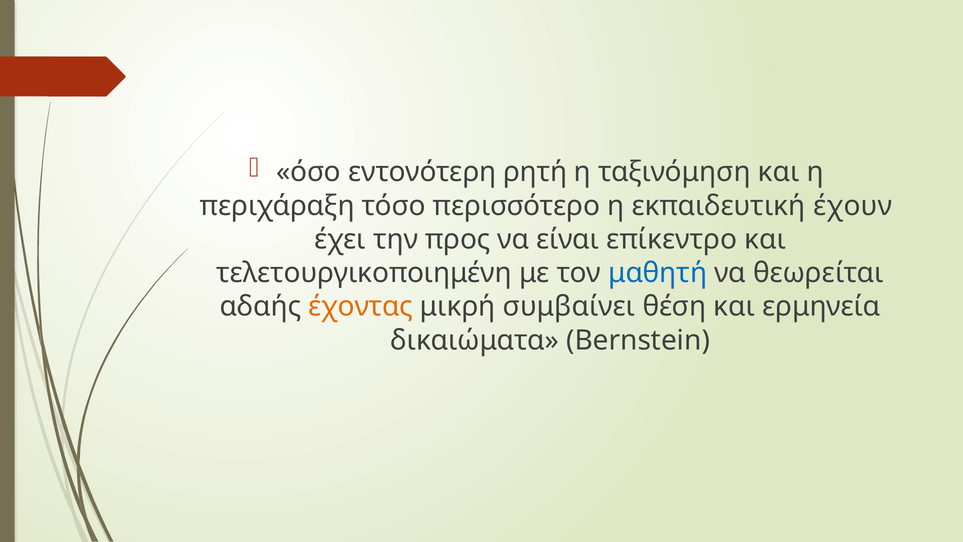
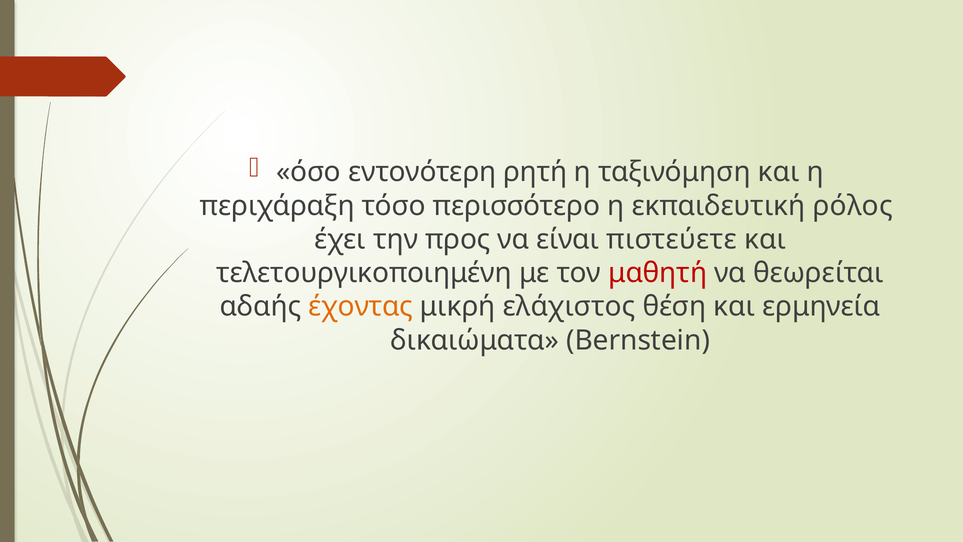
έχουν: έχουν -> ρόλος
επίκεντρο: επίκεντρο -> πιστεύετε
μαθητή colour: blue -> red
συμβαίνει: συμβαίνει -> ελάχιστος
